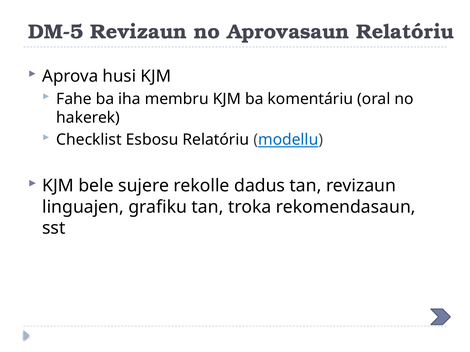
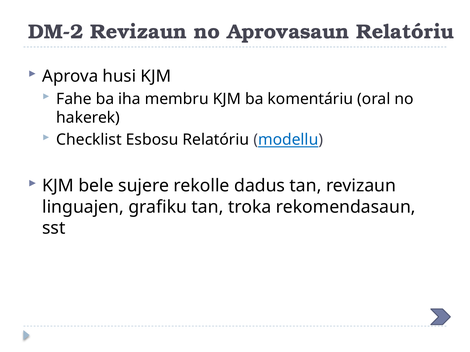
DM-5: DM-5 -> DM-2
